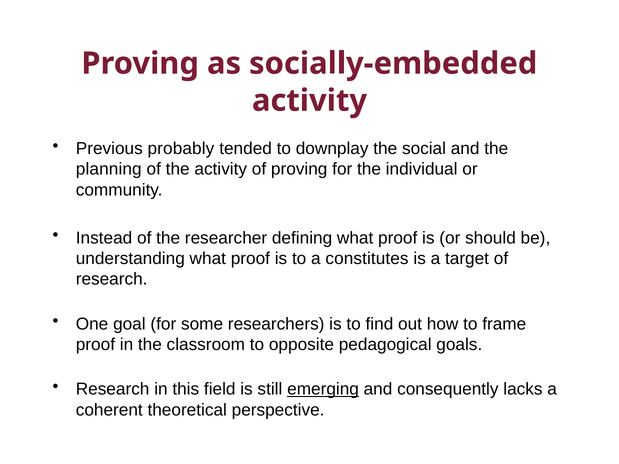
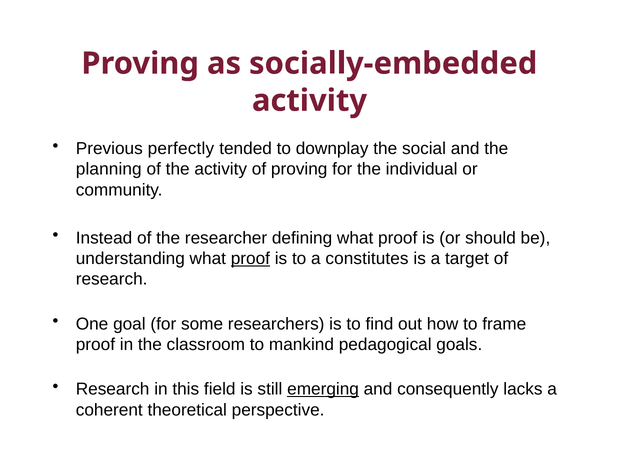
probably: probably -> perfectly
proof at (250, 259) underline: none -> present
opposite: opposite -> mankind
